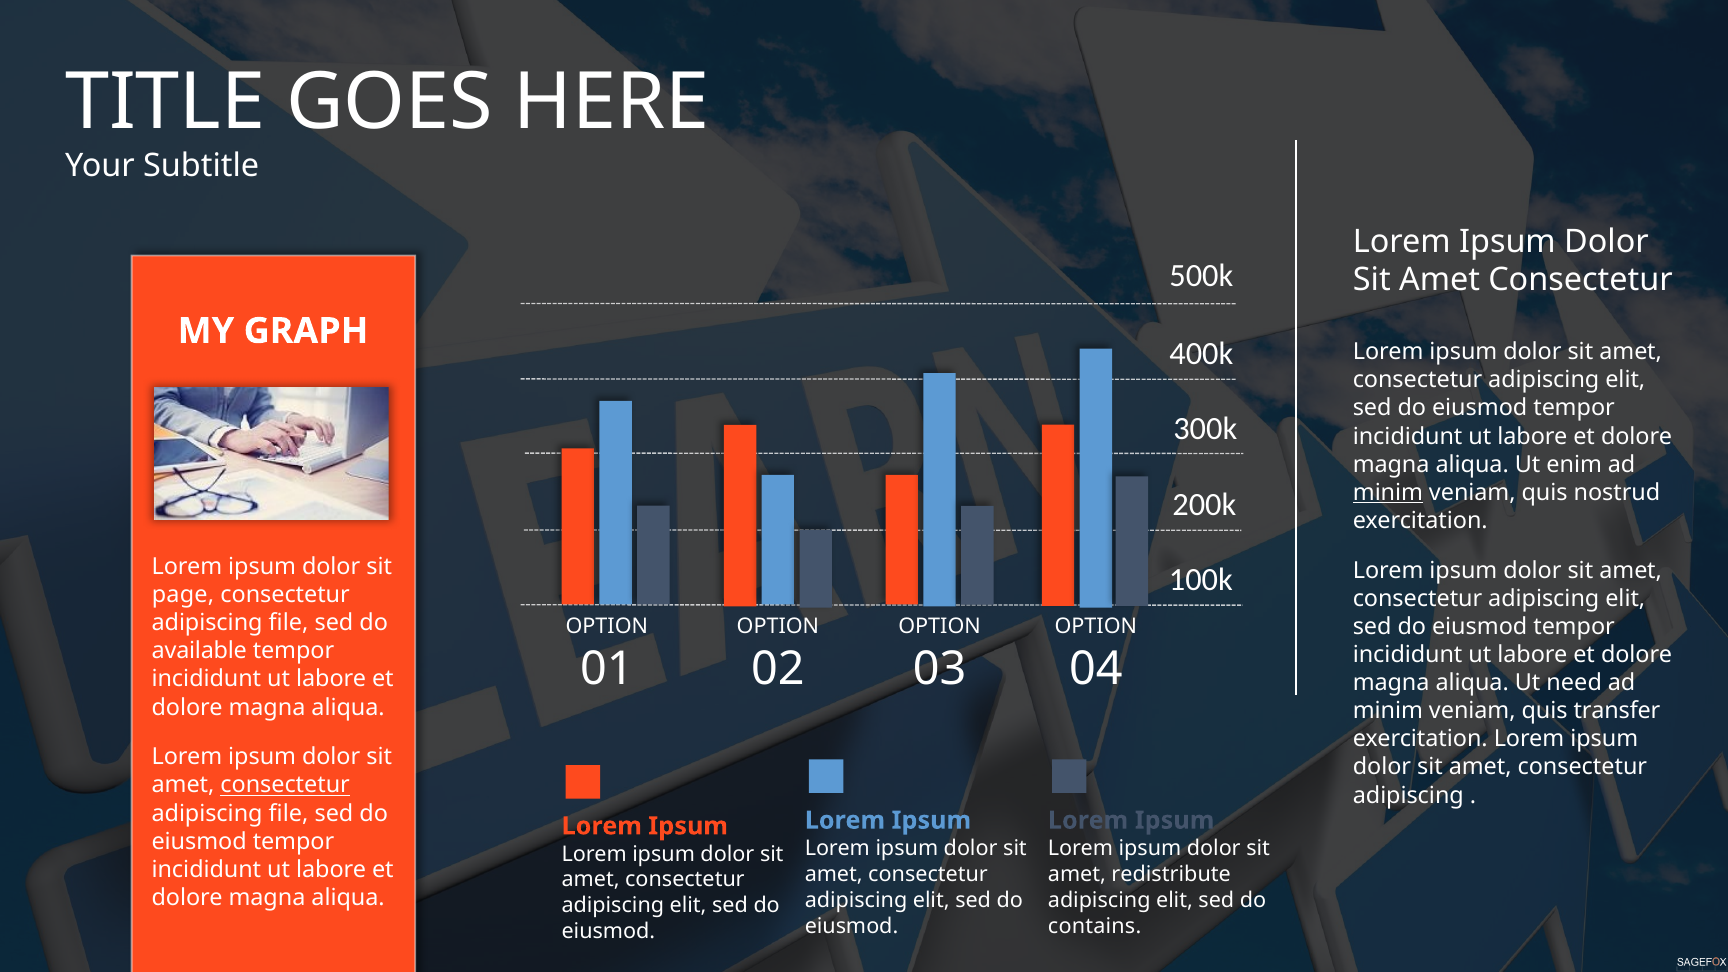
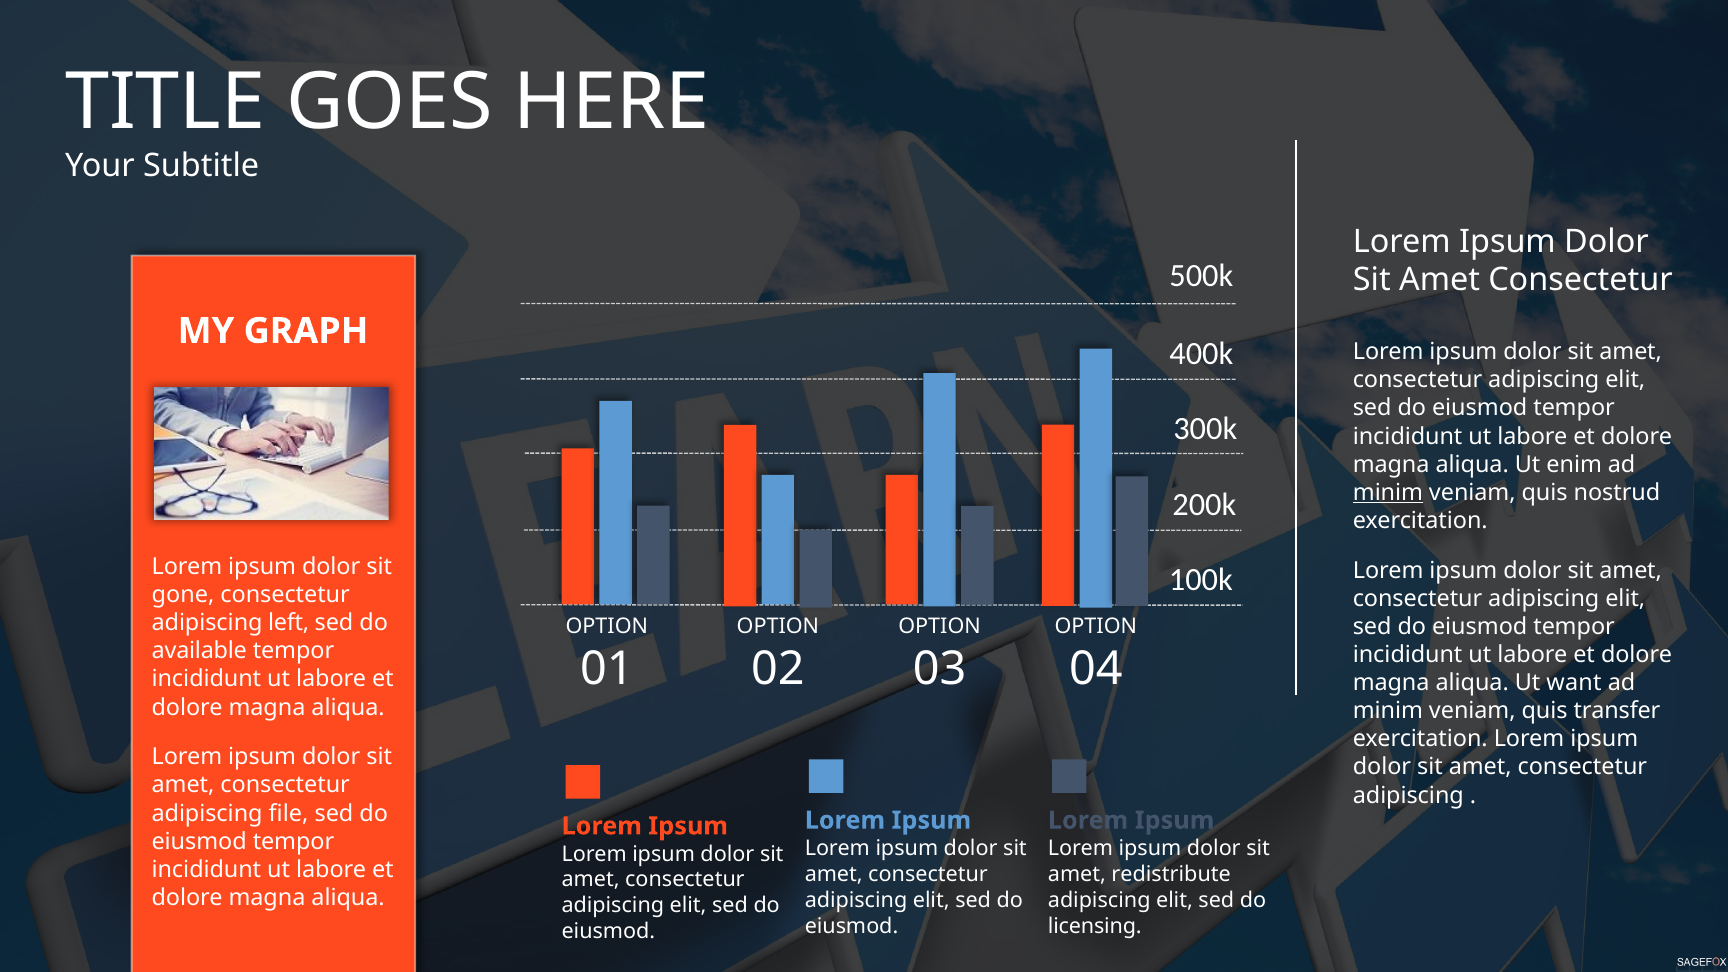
page: page -> gone
file at (289, 623): file -> left
need: need -> want
consectetur at (285, 785) underline: present -> none
contains: contains -> licensing
